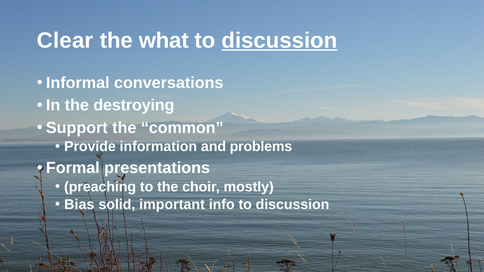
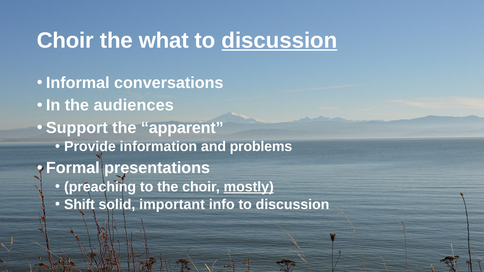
Clear at (65, 41): Clear -> Choir
destroying: destroying -> audiences
common: common -> apparent
mostly underline: none -> present
Bias: Bias -> Shift
